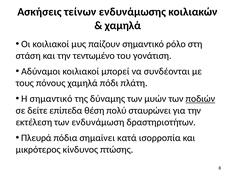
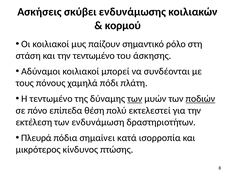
τείνων: τείνων -> σκύβει
χαμηλά at (123, 26): χαμηλά -> κορμού
γονάτιση: γονάτιση -> άσκησης
Η σημαντικό: σημαντικό -> τεντωμένο
των at (135, 99) underline: none -> present
δείτε: δείτε -> πόνο
σταυρώνει: σταυρώνει -> εκτελεστεί
